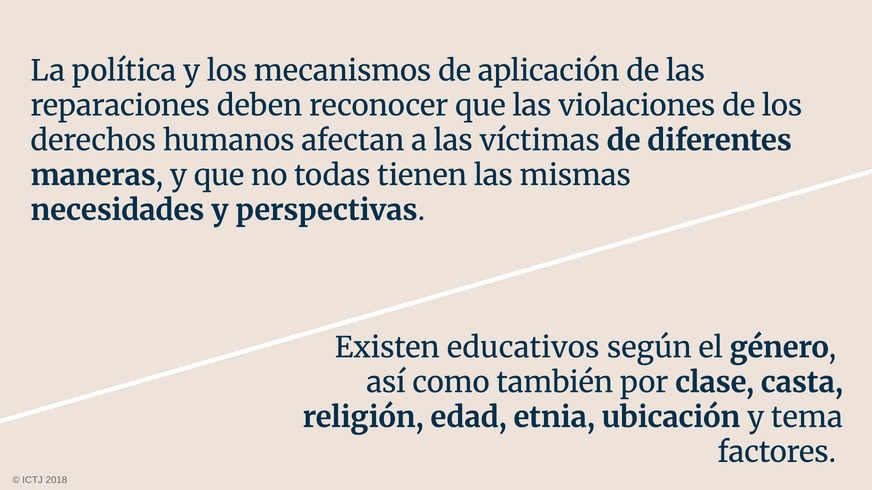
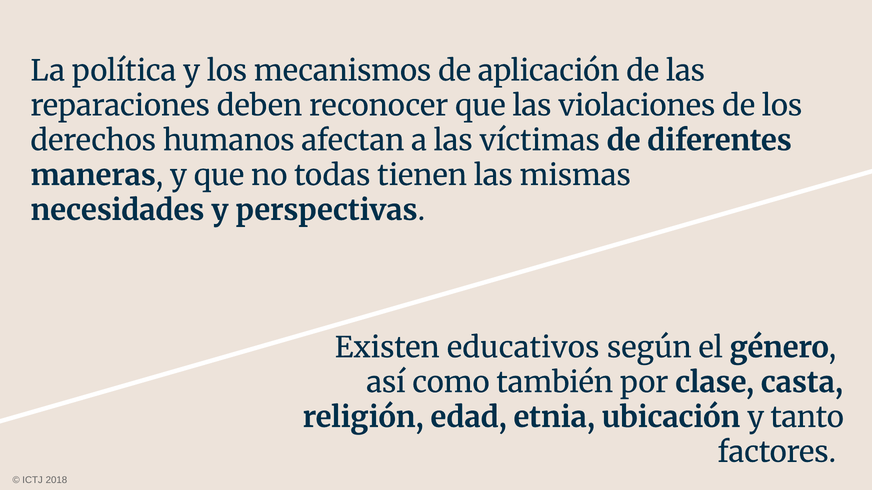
tema: tema -> tanto
